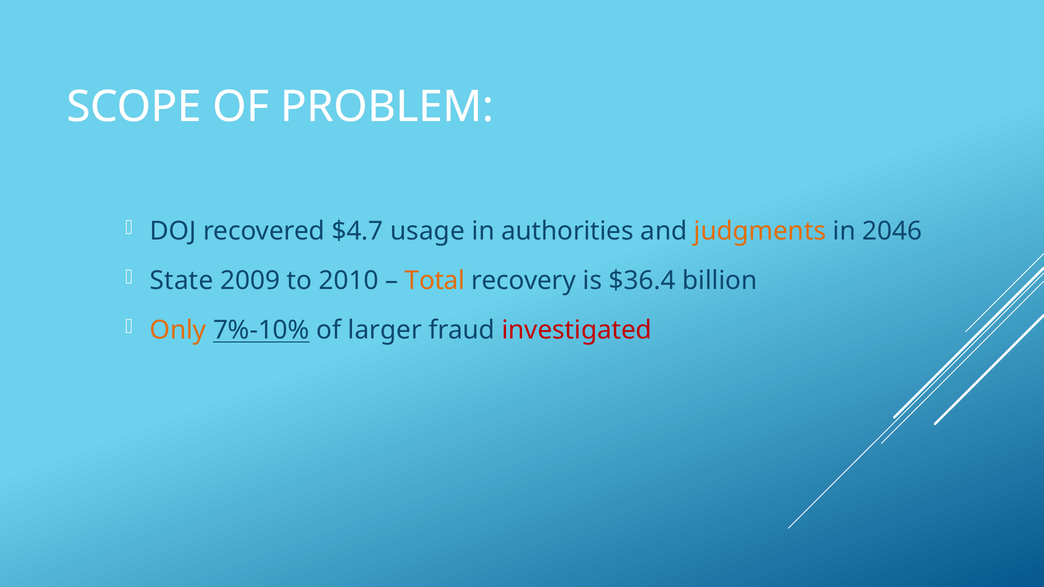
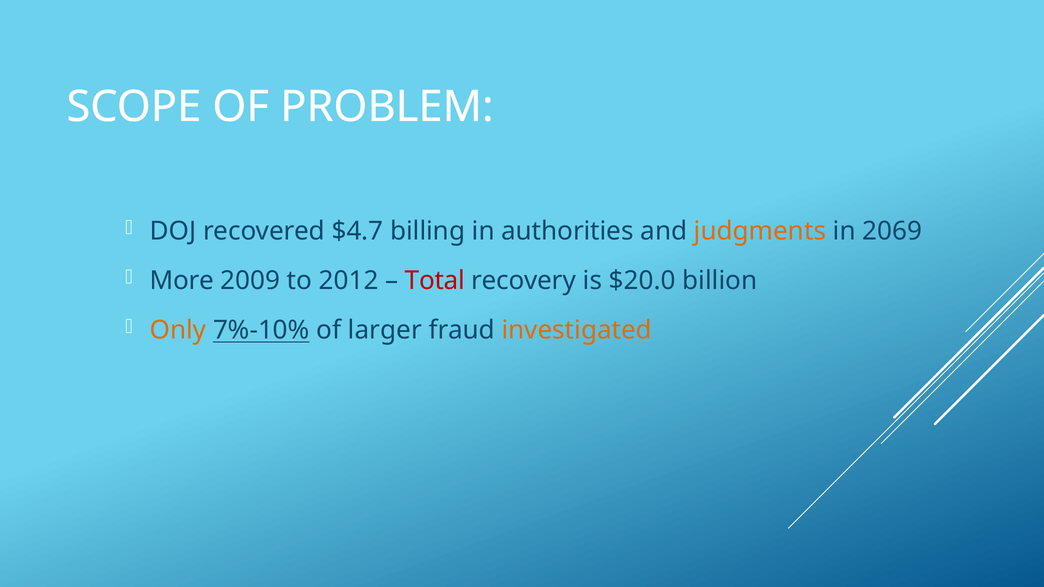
usage: usage -> billing
2046: 2046 -> 2069
State: State -> More
2010: 2010 -> 2012
Total colour: orange -> red
$36.4: $36.4 -> $20.0
investigated colour: red -> orange
